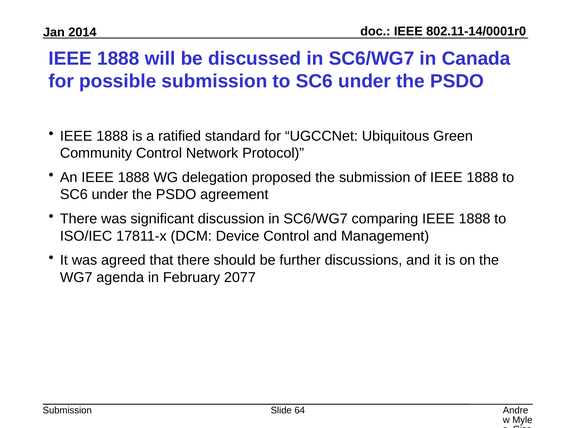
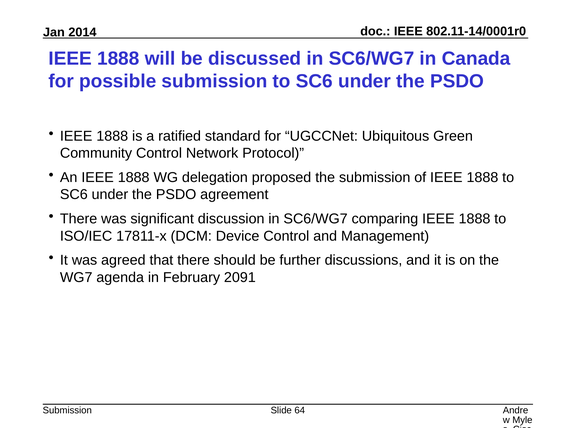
2077: 2077 -> 2091
